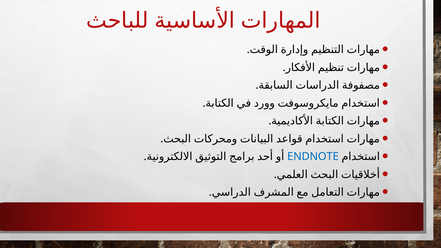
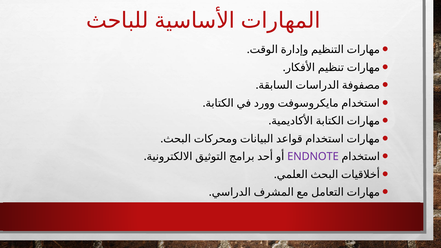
ENDNOTE colour: blue -> purple
